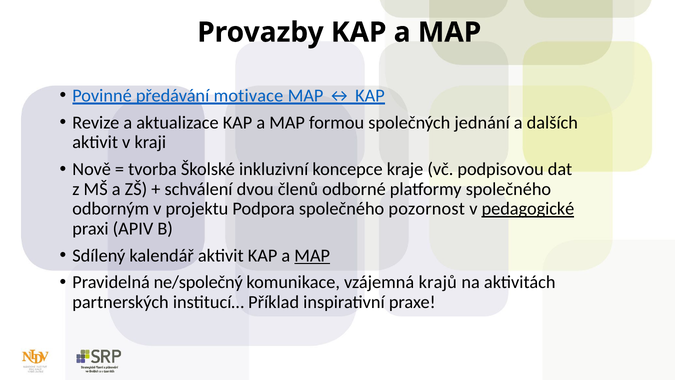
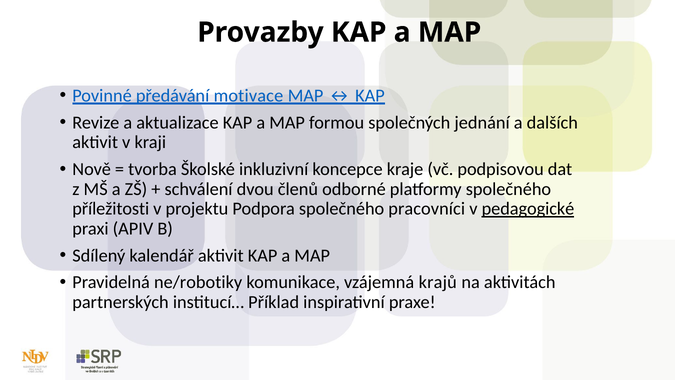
odborným: odborným -> příležitosti
pozornost: pozornost -> pracovníci
MAP at (312, 255) underline: present -> none
ne/společný: ne/společný -> ne/robotiky
